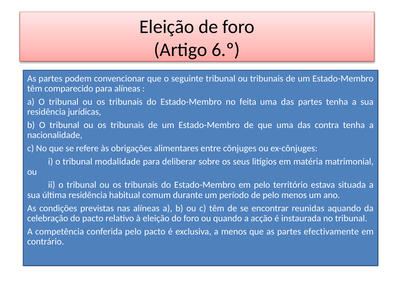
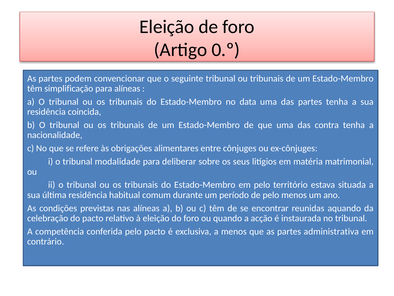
6.º: 6.º -> 0.º
comparecido: comparecido -> simplificação
feita: feita -> data
jurídicas: jurídicas -> coincida
efectivamente: efectivamente -> administrativa
